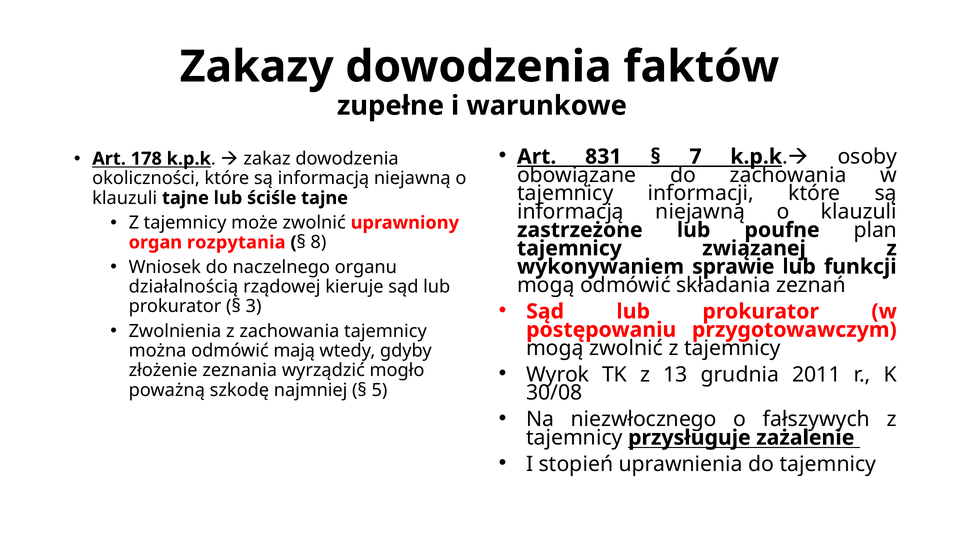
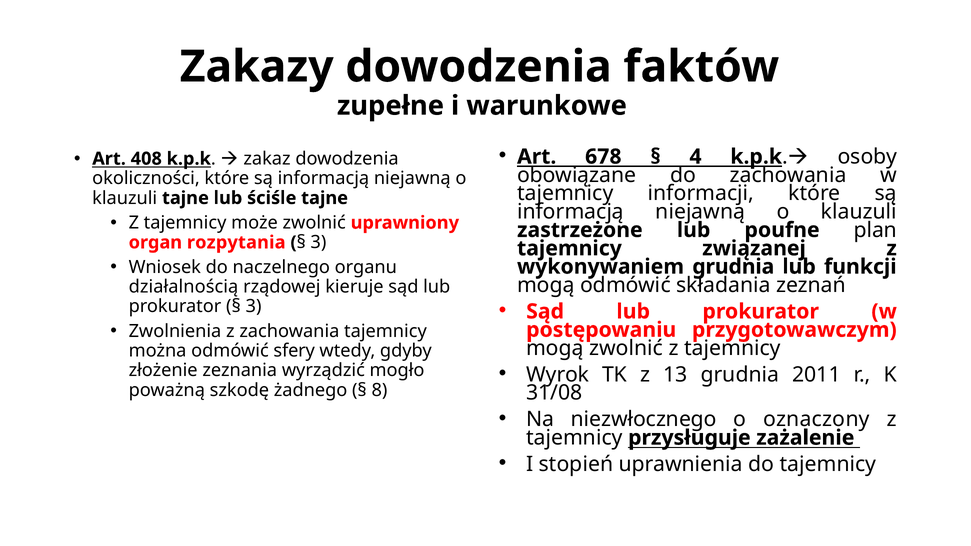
831: 831 -> 678
7: 7 -> 4
178: 178 -> 408
8 at (318, 242): 8 -> 3
wykonywaniem sprawie: sprawie -> grudnia
mają: mają -> sfery
najmniej: najmniej -> żadnego
5: 5 -> 8
30/08: 30/08 -> 31/08
fałszywych: fałszywych -> oznaczony
